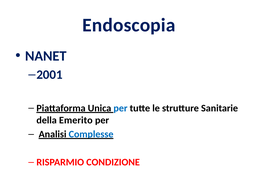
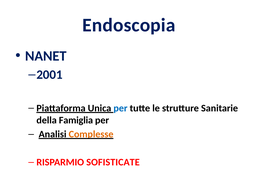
Emerito: Emerito -> Famiglia
Complesse colour: blue -> orange
CONDIZIONE: CONDIZIONE -> SOFISTICATE
